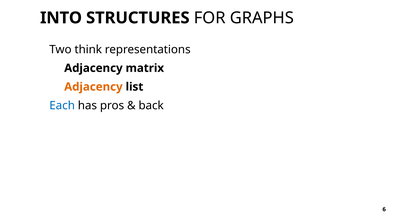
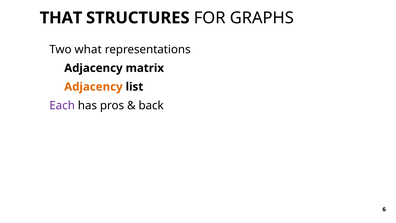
INTO: INTO -> THAT
think: think -> what
Each colour: blue -> purple
